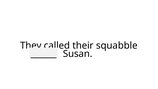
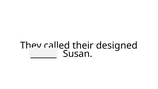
squabble: squabble -> designed
